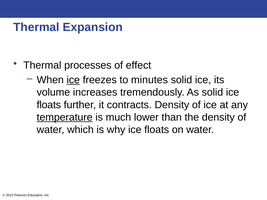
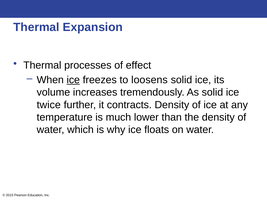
minutes: minutes -> loosens
floats at (49, 105): floats -> twice
temperature underline: present -> none
